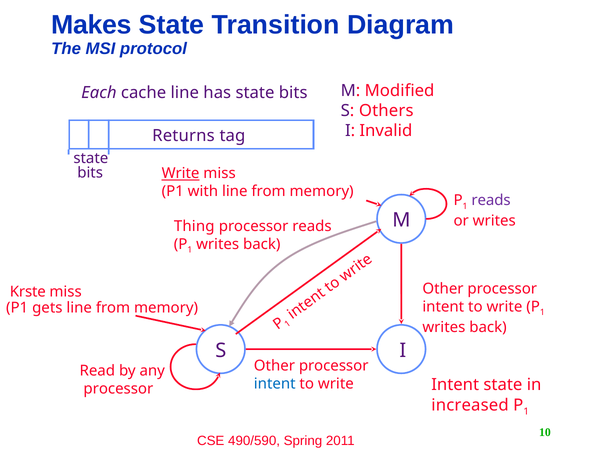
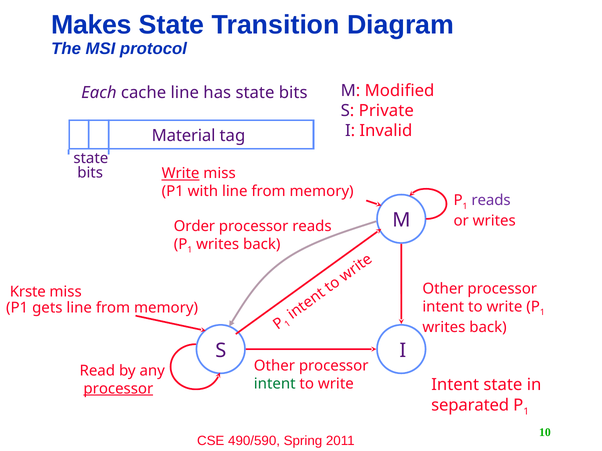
Others: Others -> Private
Returns: Returns -> Material
Thing: Thing -> Order
intent at (275, 384) colour: blue -> green
processor at (118, 389) underline: none -> present
increased: increased -> separated
